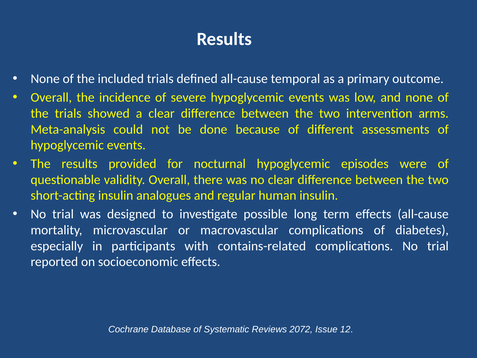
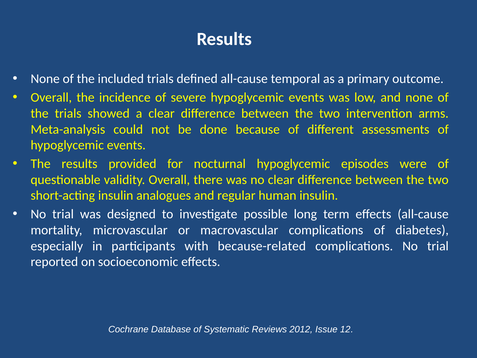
contains-related: contains-related -> because-related
2072: 2072 -> 2012
